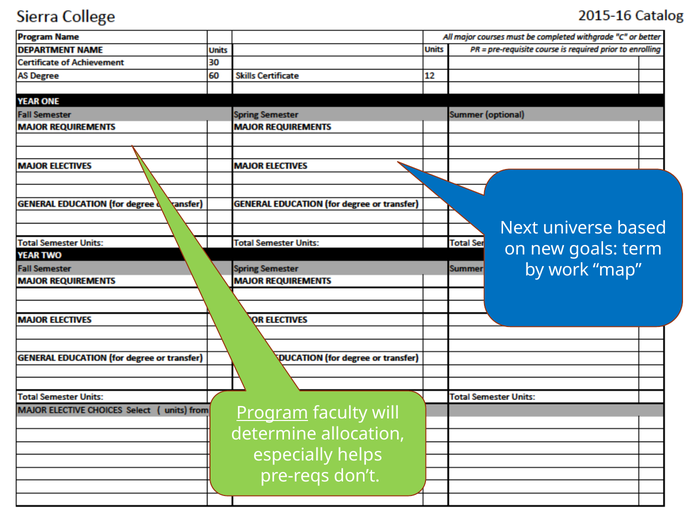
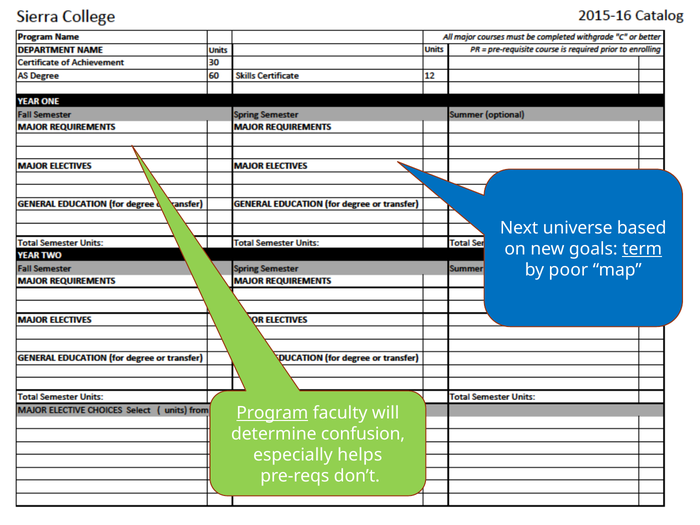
term underline: none -> present
work: work -> poor
allocation: allocation -> confusion
